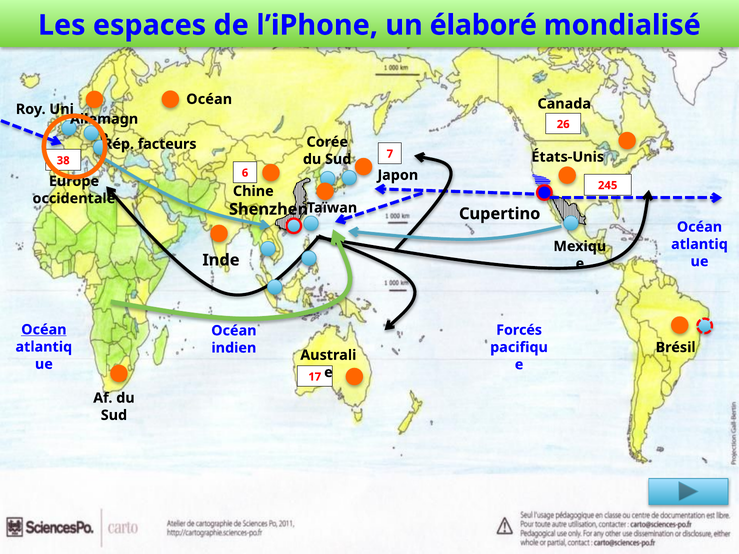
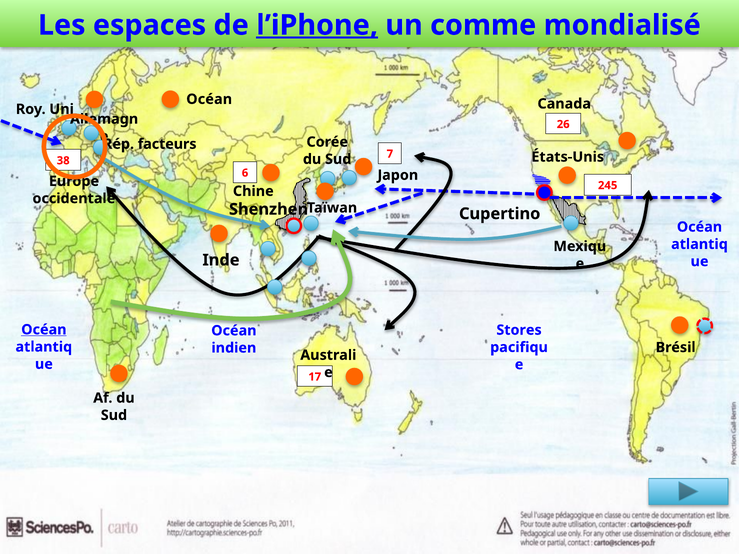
l’iPhone underline: none -> present
élaboré: élaboré -> comme
Forcés: Forcés -> Stores
